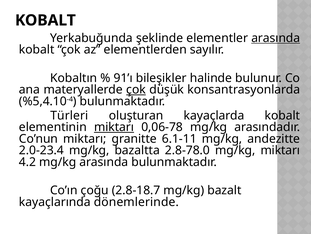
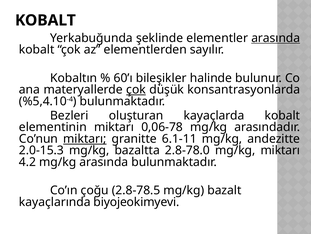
91’ı: 91’ı -> 60’ı
Türleri: Türleri -> Bezleri
miktarı at (114, 127) underline: present -> none
miktarı at (85, 138) underline: none -> present
2.0-23.4: 2.0-23.4 -> 2.0-15.3
2.8-18.7: 2.8-18.7 -> 2.8-78.5
dönemlerinde: dönemlerinde -> biyojeokimyevi
